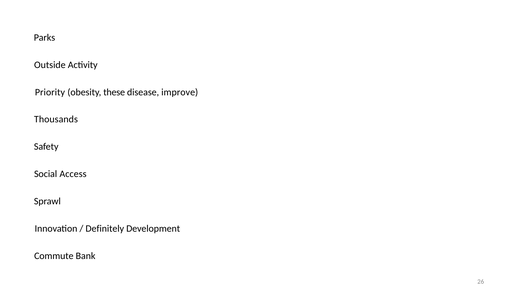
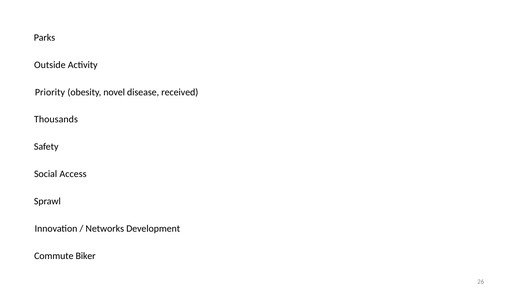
these: these -> novel
improve: improve -> received
Definitely: Definitely -> Networks
Bank: Bank -> Biker
